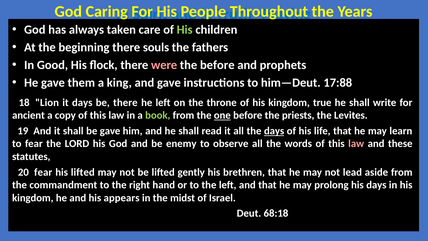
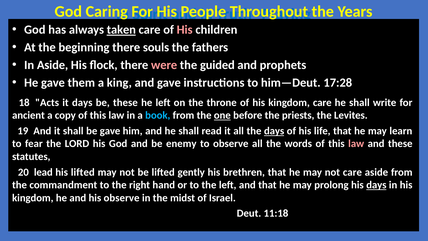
taken underline: none -> present
His at (185, 30) colour: light green -> pink
In Good: Good -> Aside
the before: before -> guided
17:88: 17:88 -> 17:28
Lion: Lion -> Acts
be there: there -> these
kingdom true: true -> care
book colour: light green -> light blue
20 fear: fear -> lead
not lead: lead -> care
days at (376, 185) underline: none -> present
his appears: appears -> observe
68:18: 68:18 -> 11:18
